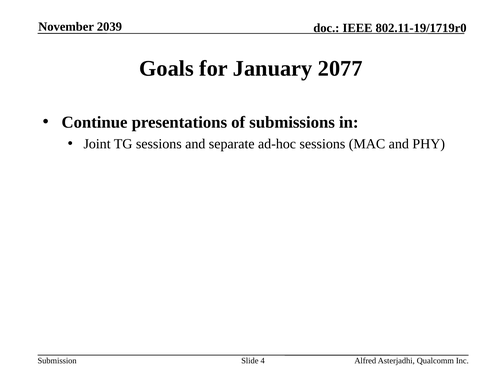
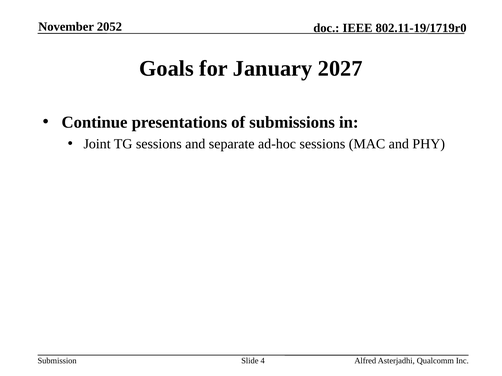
2039: 2039 -> 2052
2077: 2077 -> 2027
